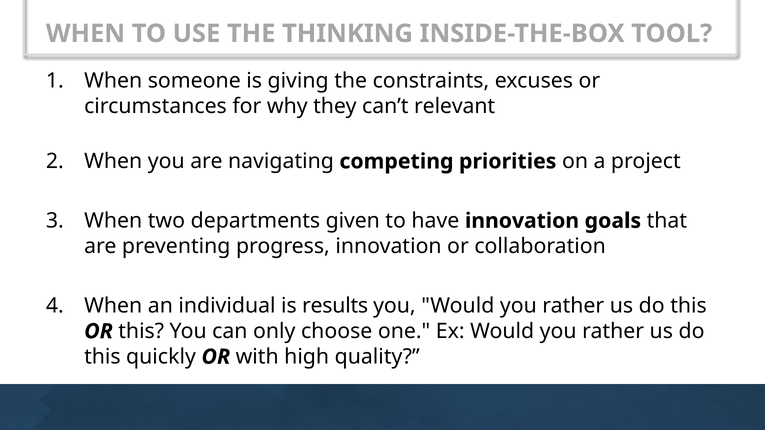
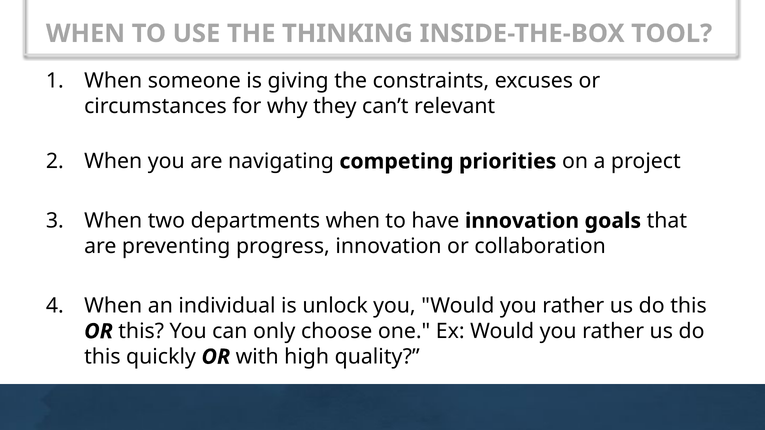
departments given: given -> when
results: results -> unlock
